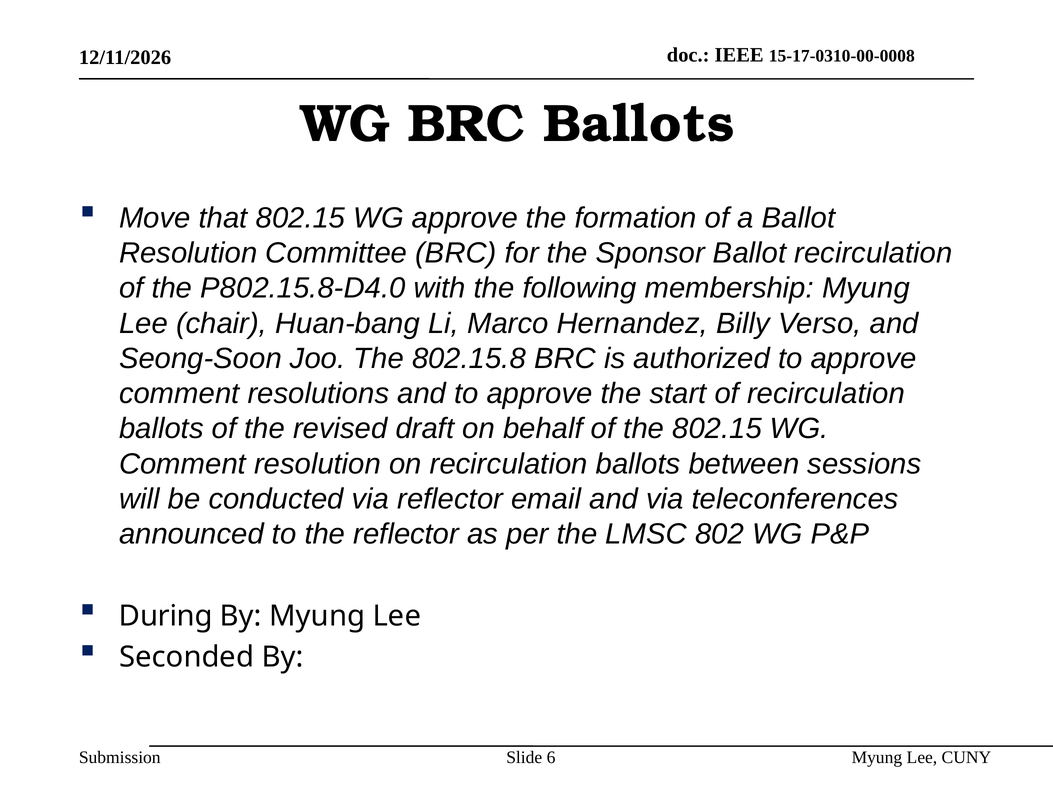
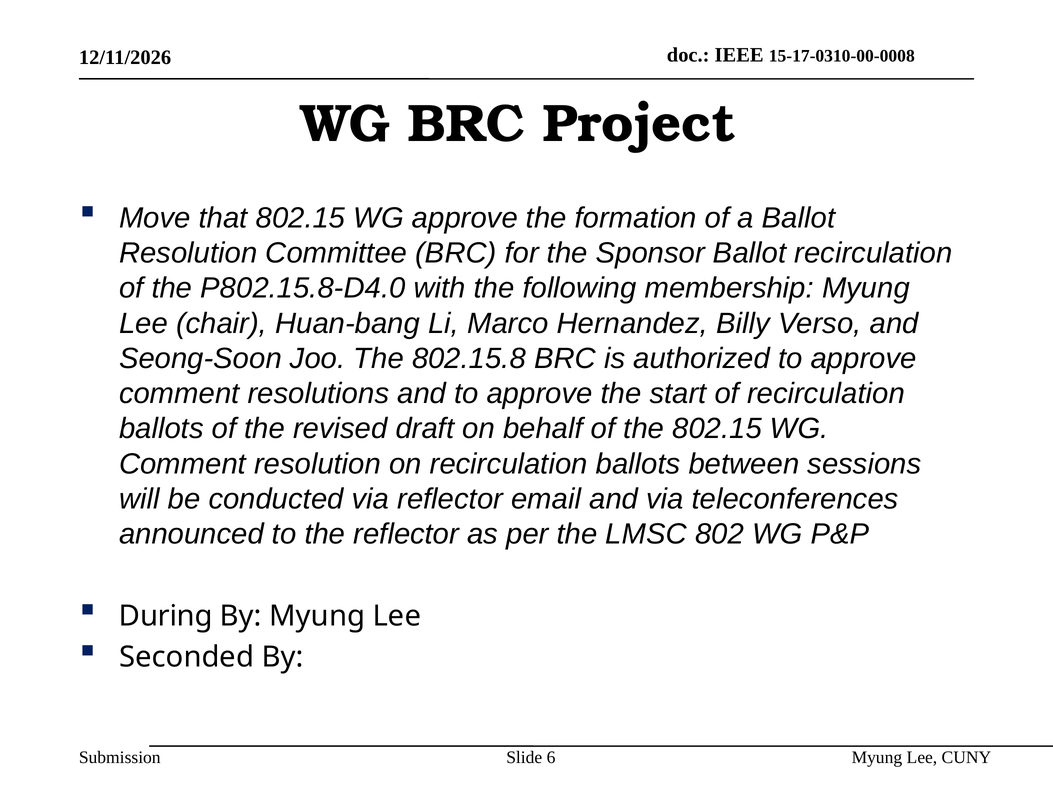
BRC Ballots: Ballots -> Project
